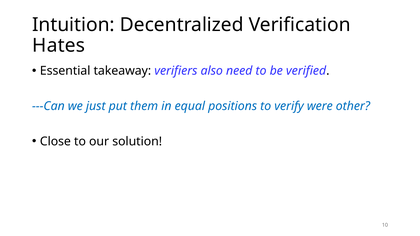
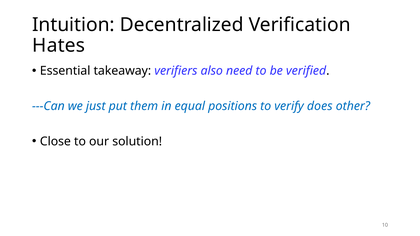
were: were -> does
